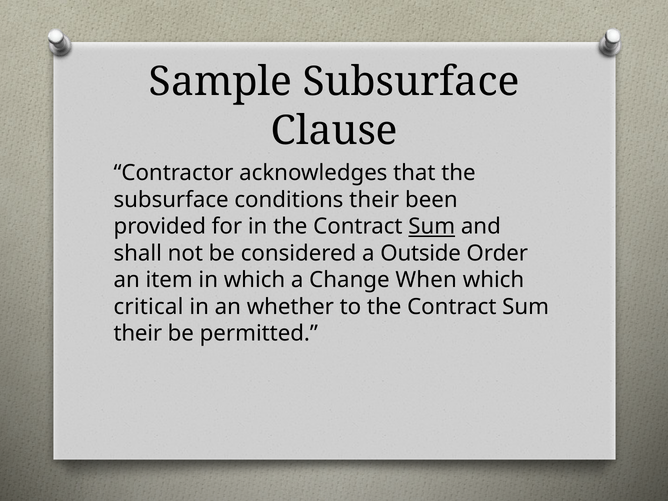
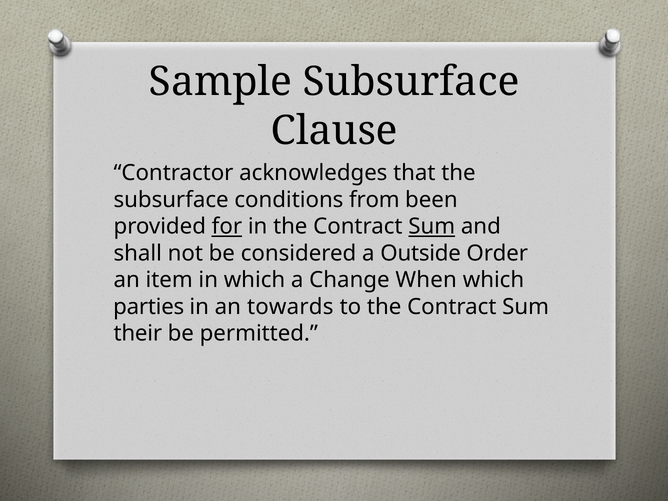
conditions their: their -> from
for underline: none -> present
critical: critical -> parties
whether: whether -> towards
